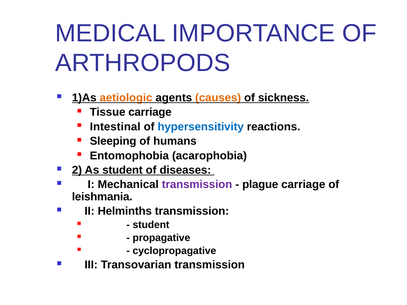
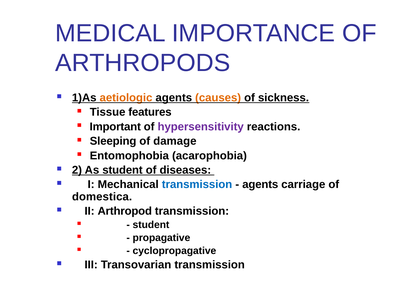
Tissue carriage: carriage -> features
Intestinal: Intestinal -> Important
hypersensitivity colour: blue -> purple
humans: humans -> damage
transmission at (197, 185) colour: purple -> blue
plague at (260, 185): plague -> agents
leishmania: leishmania -> domestica
Helminths: Helminths -> Arthropod
